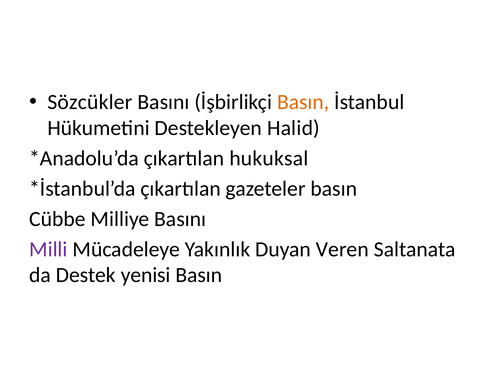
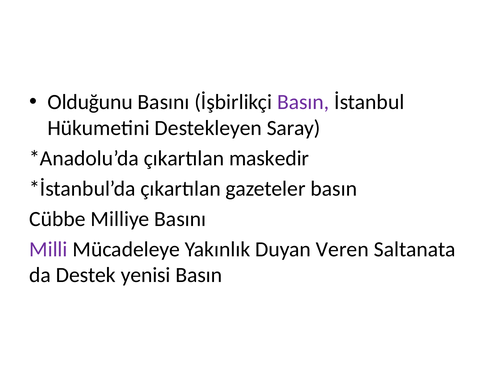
Sözcükler: Sözcükler -> Olduğunu
Basın at (303, 102) colour: orange -> purple
Halid: Halid -> Saray
hukuksal: hukuksal -> maskedir
